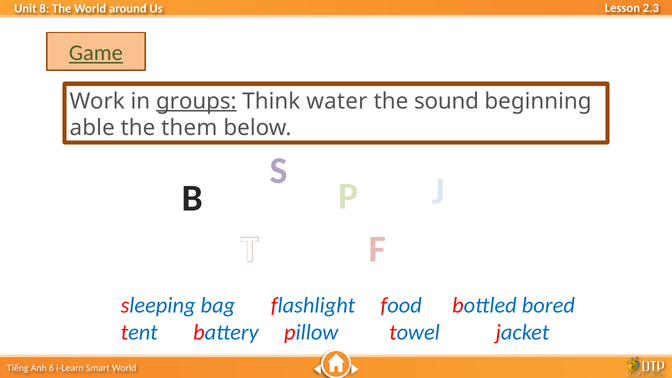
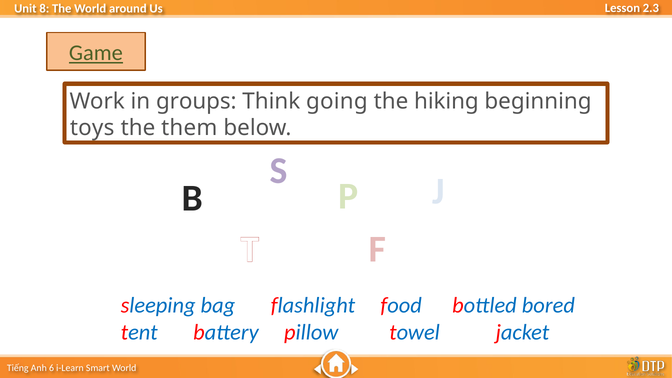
groups underline: present -> none
water: water -> going
sound: sound -> hiking
able: able -> toys
